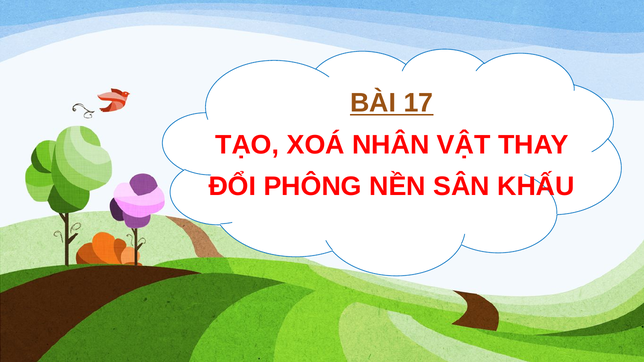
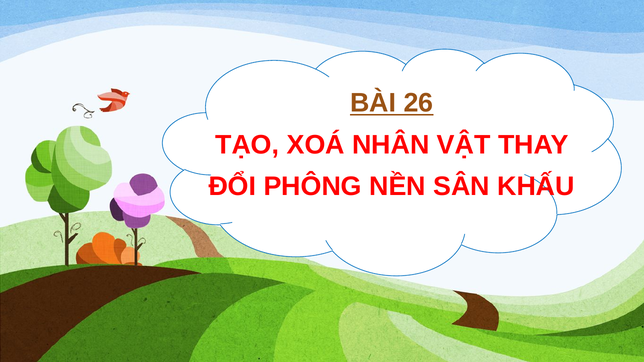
17: 17 -> 26
